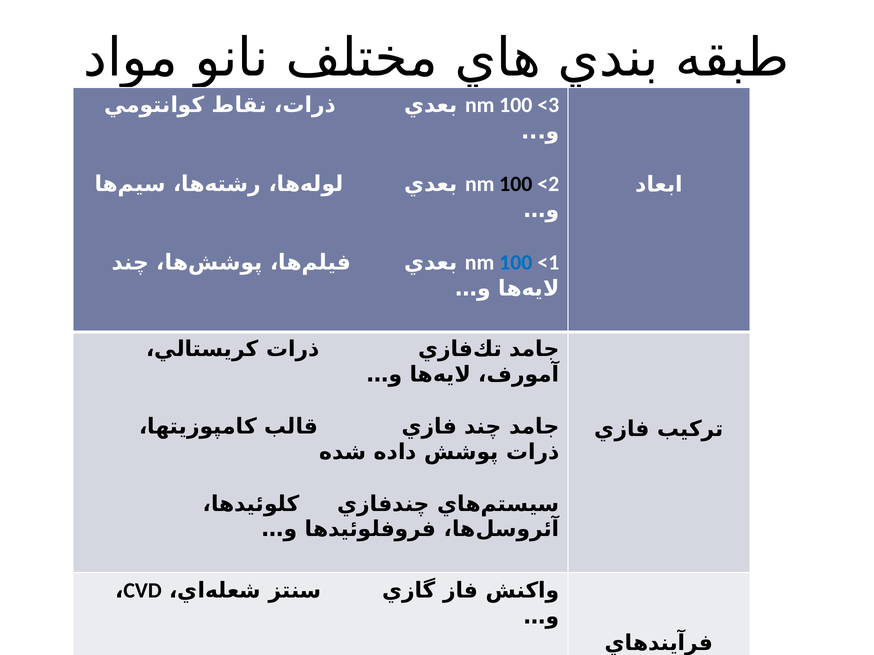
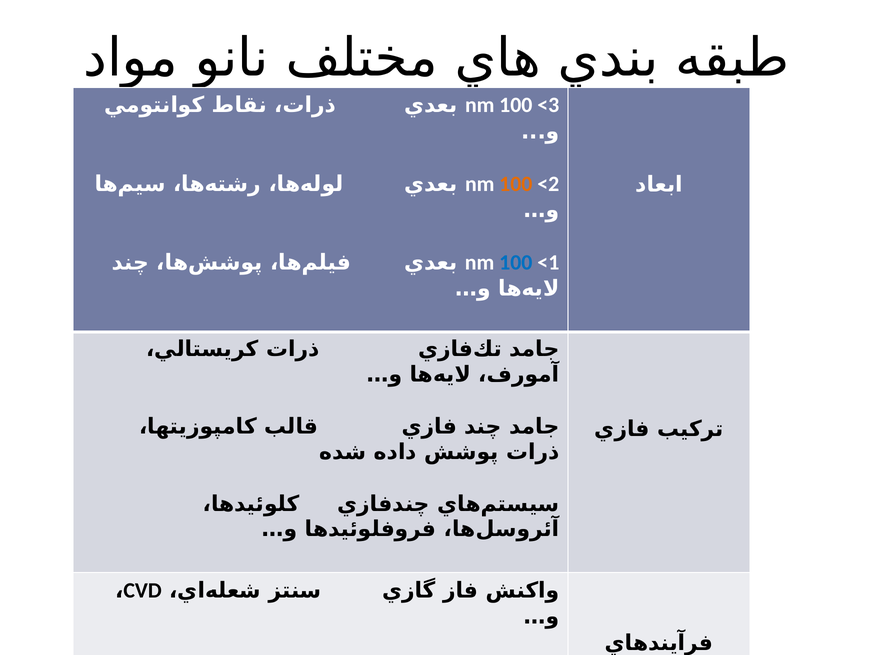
100 at (516, 184) colour: black -> orange
